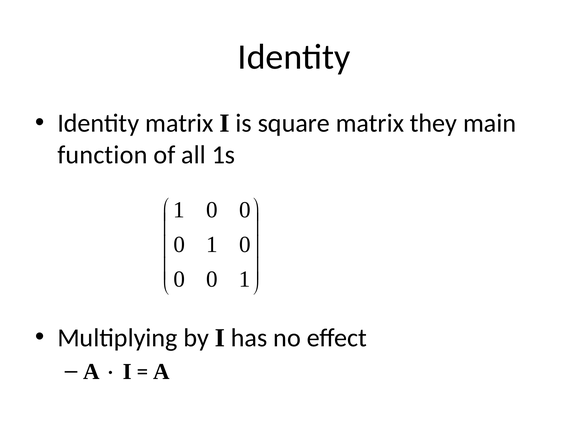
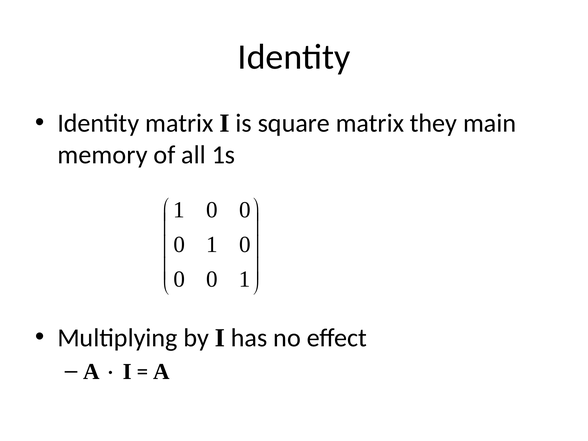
function: function -> memory
